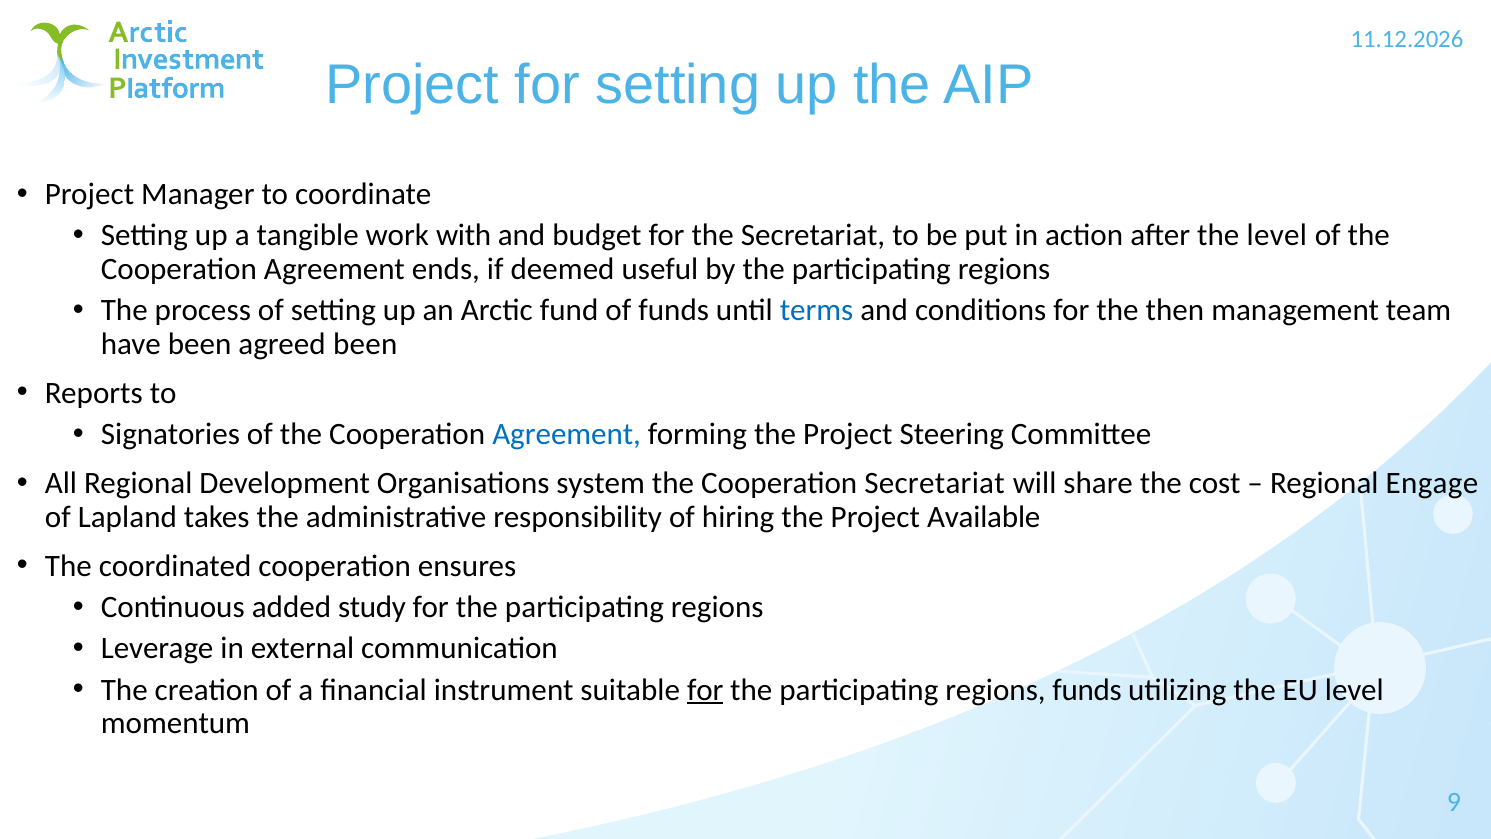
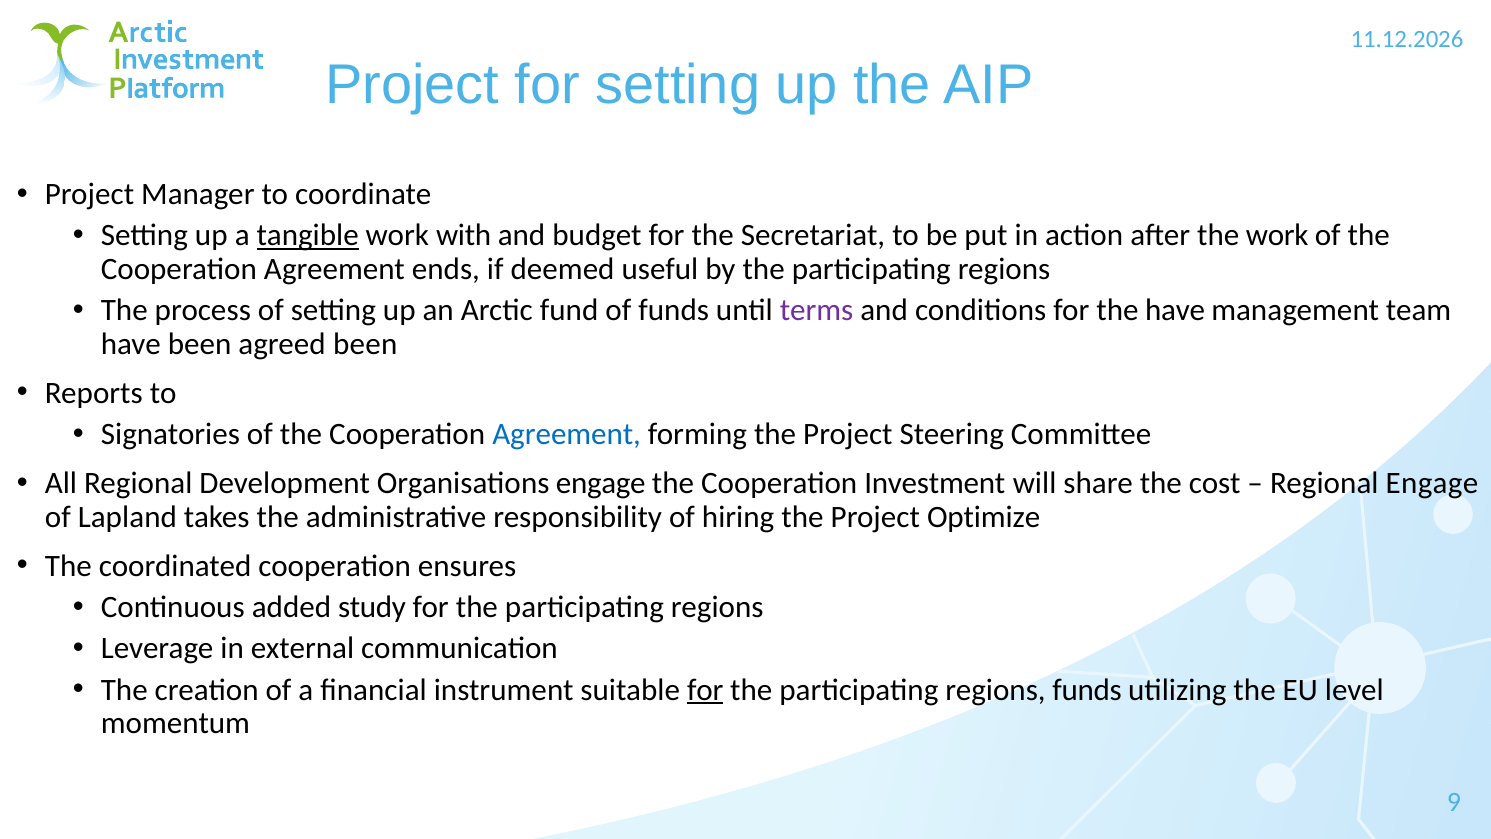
tangible underline: none -> present
the level: level -> work
terms colour: blue -> purple
the then: then -> have
Organisations system: system -> engage
Cooperation Secretariat: Secretariat -> Investment
Available: Available -> Optimize
